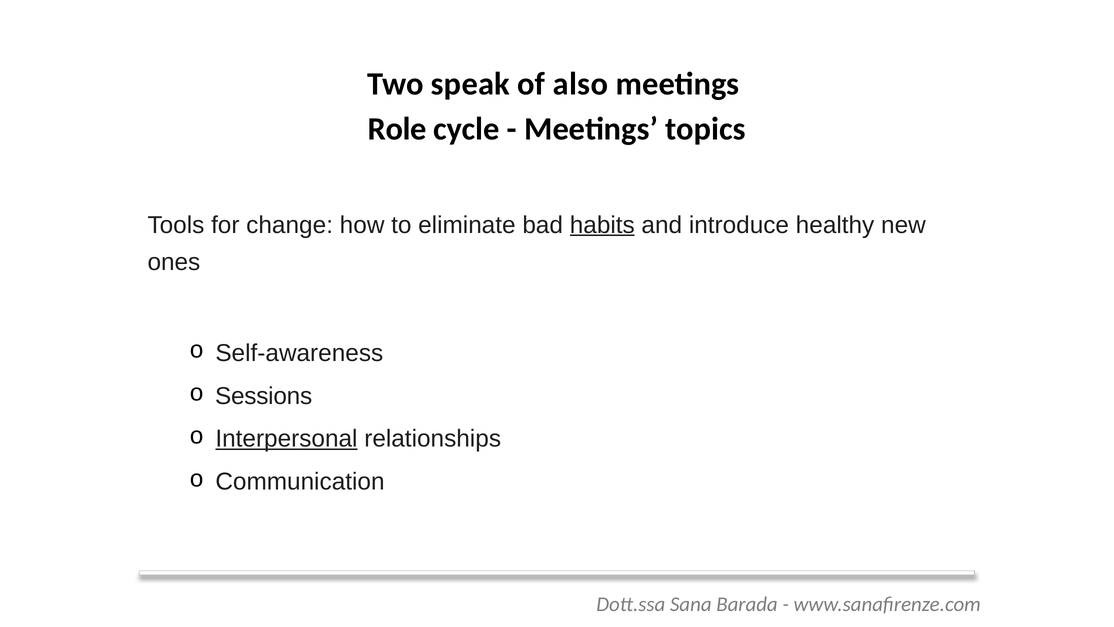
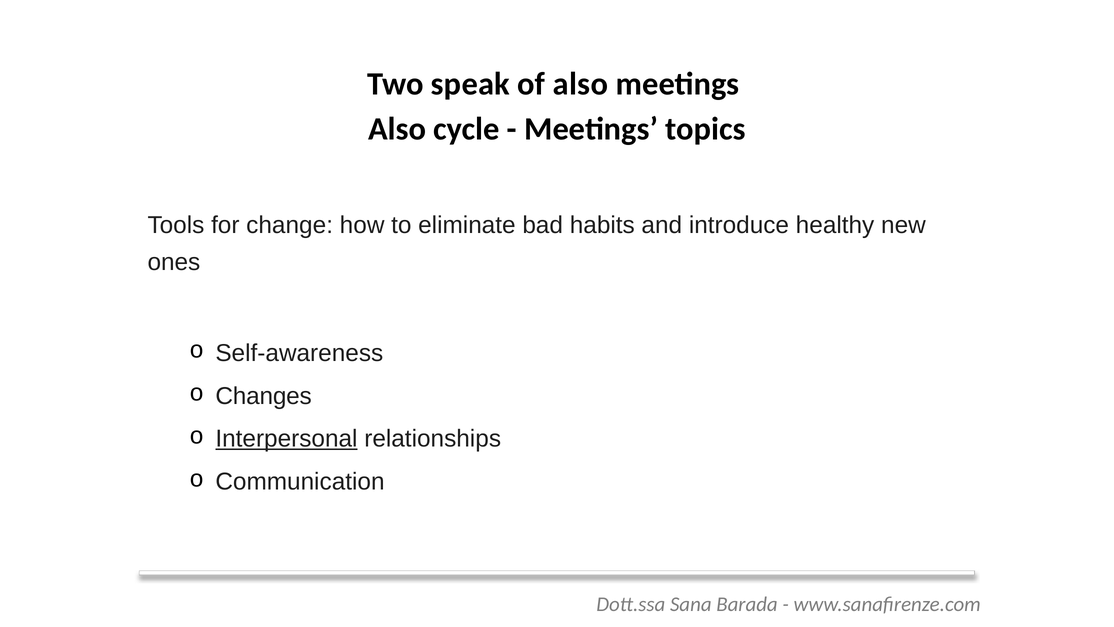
Role at (397, 129): Role -> Also
habits underline: present -> none
Sessions: Sessions -> Changes
